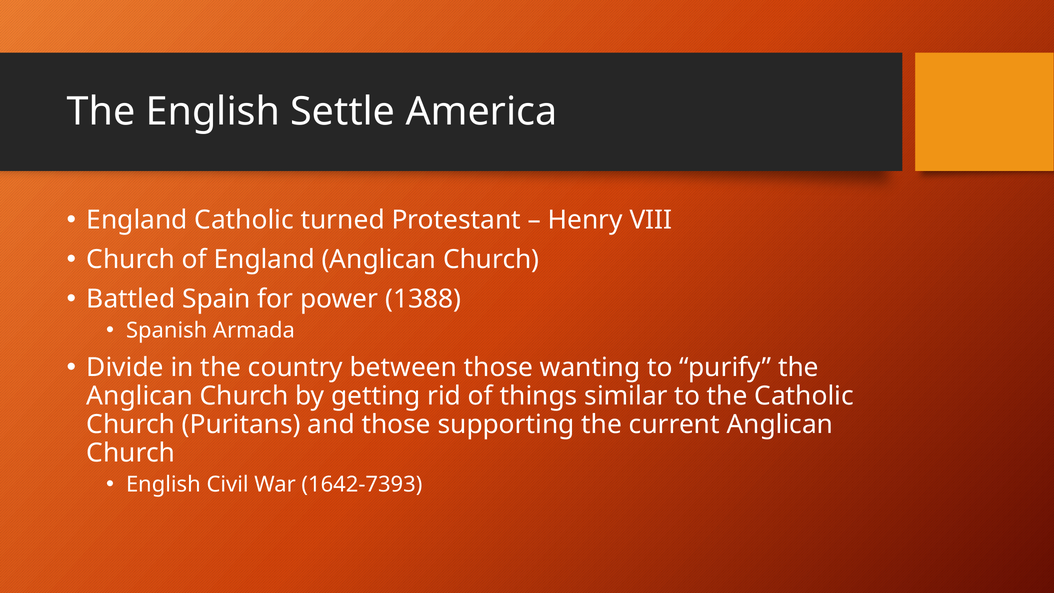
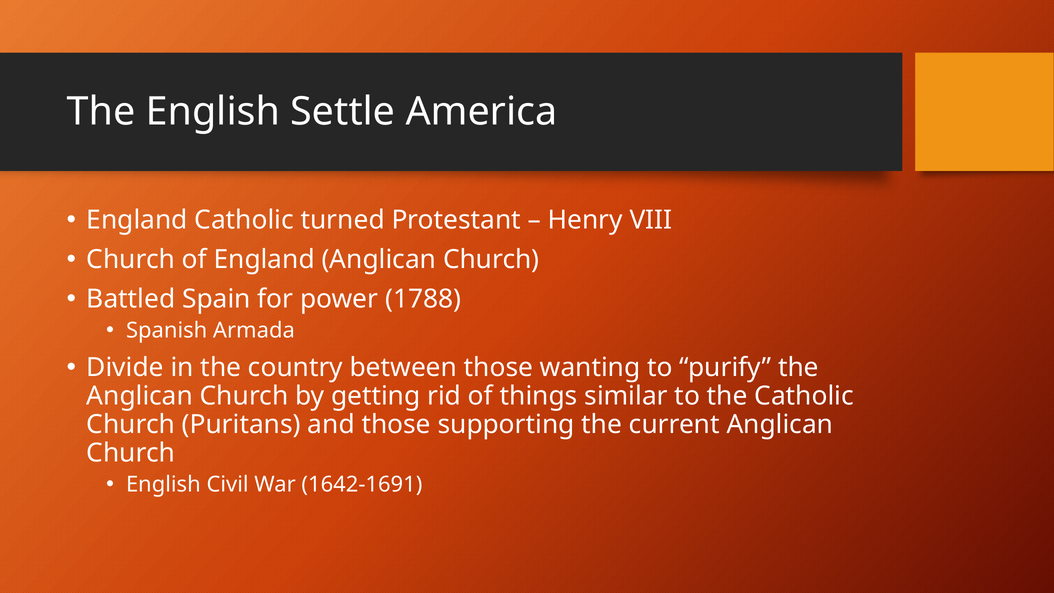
1388: 1388 -> 1788
1642-7393: 1642-7393 -> 1642-1691
